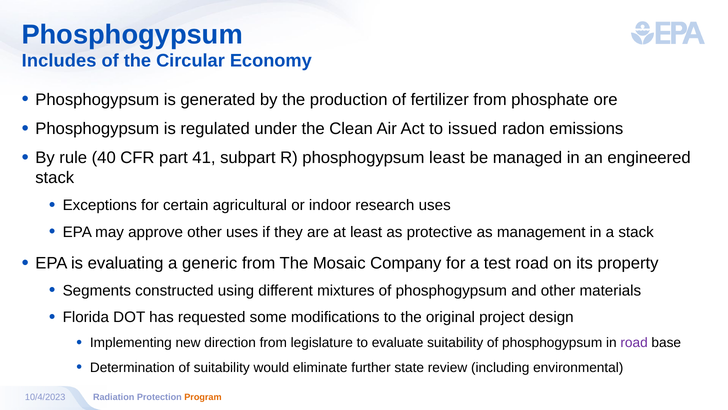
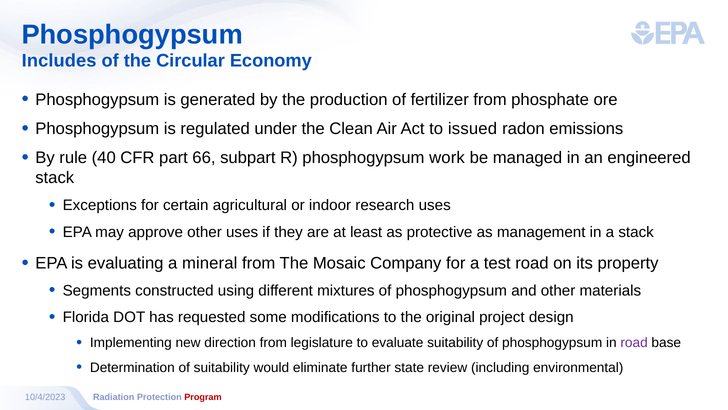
41: 41 -> 66
phosphogypsum least: least -> work
generic: generic -> mineral
Program colour: orange -> red
